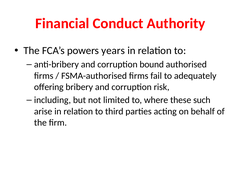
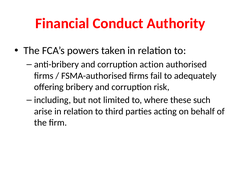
years: years -> taken
bound: bound -> action
